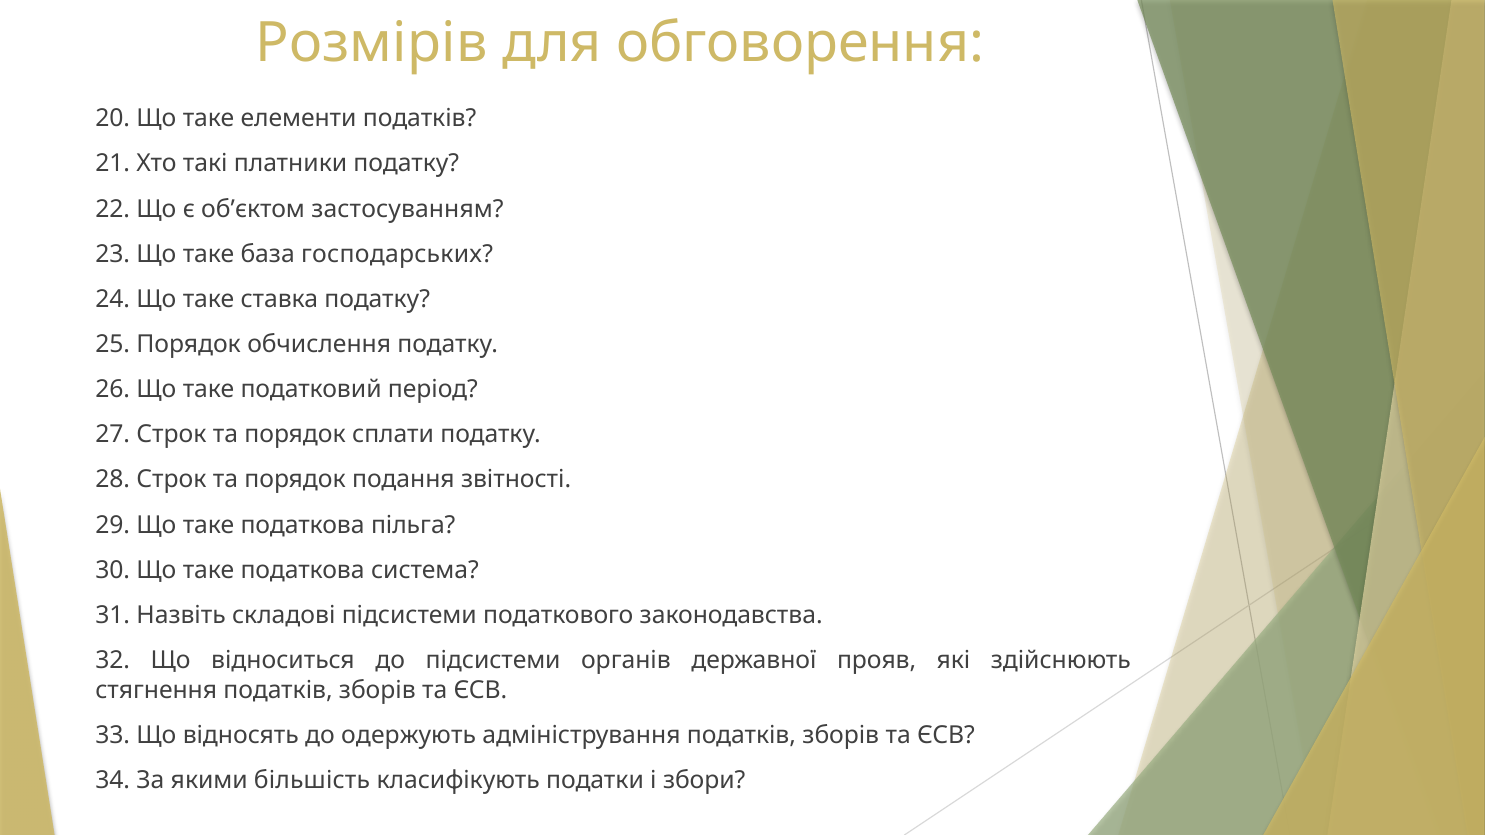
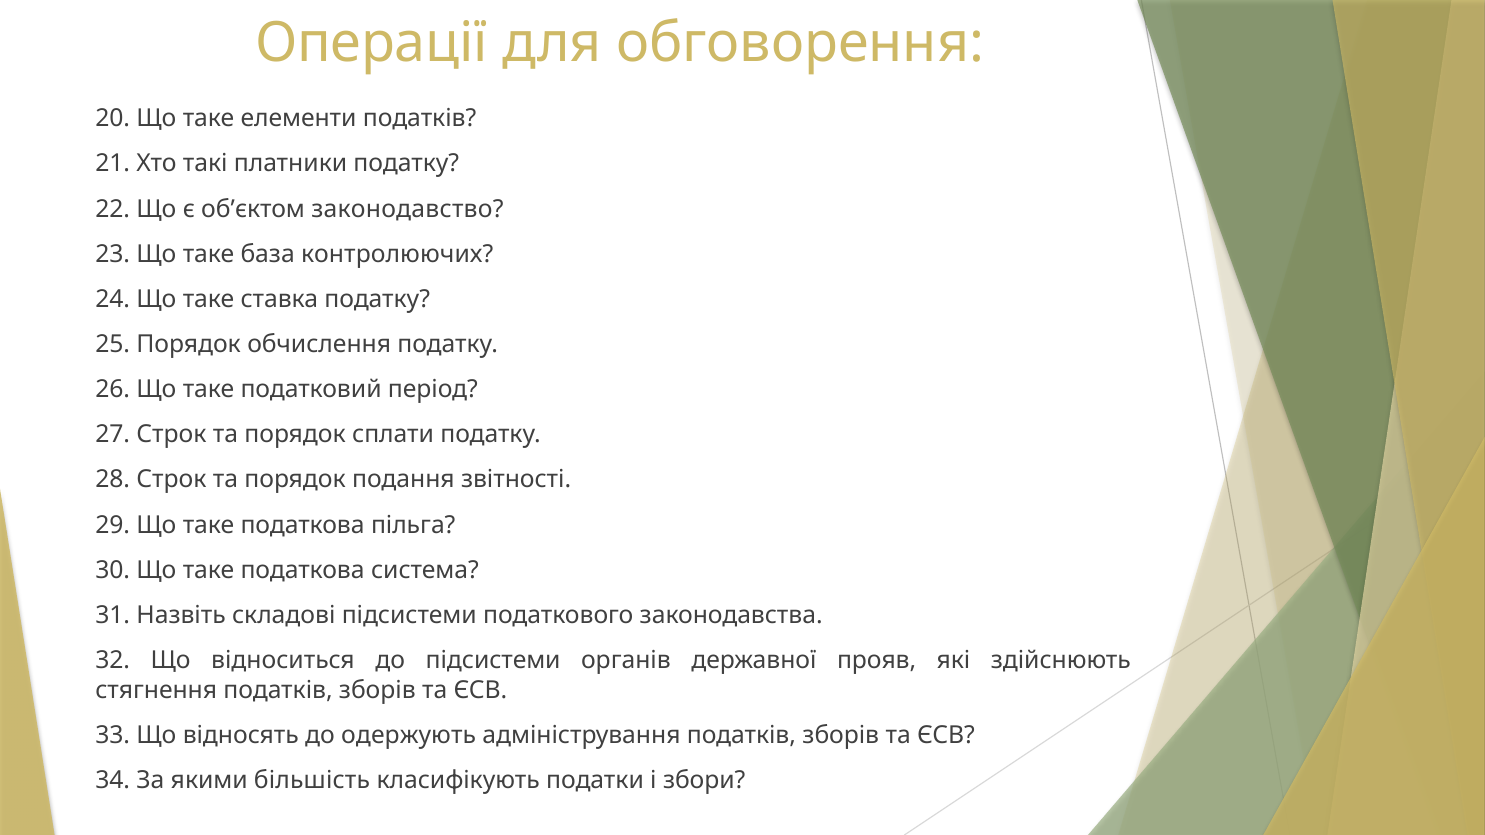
Розмірів: Розмірів -> Операції
застосуванням: застосуванням -> законодавство
господарських: господарських -> контролюючих
